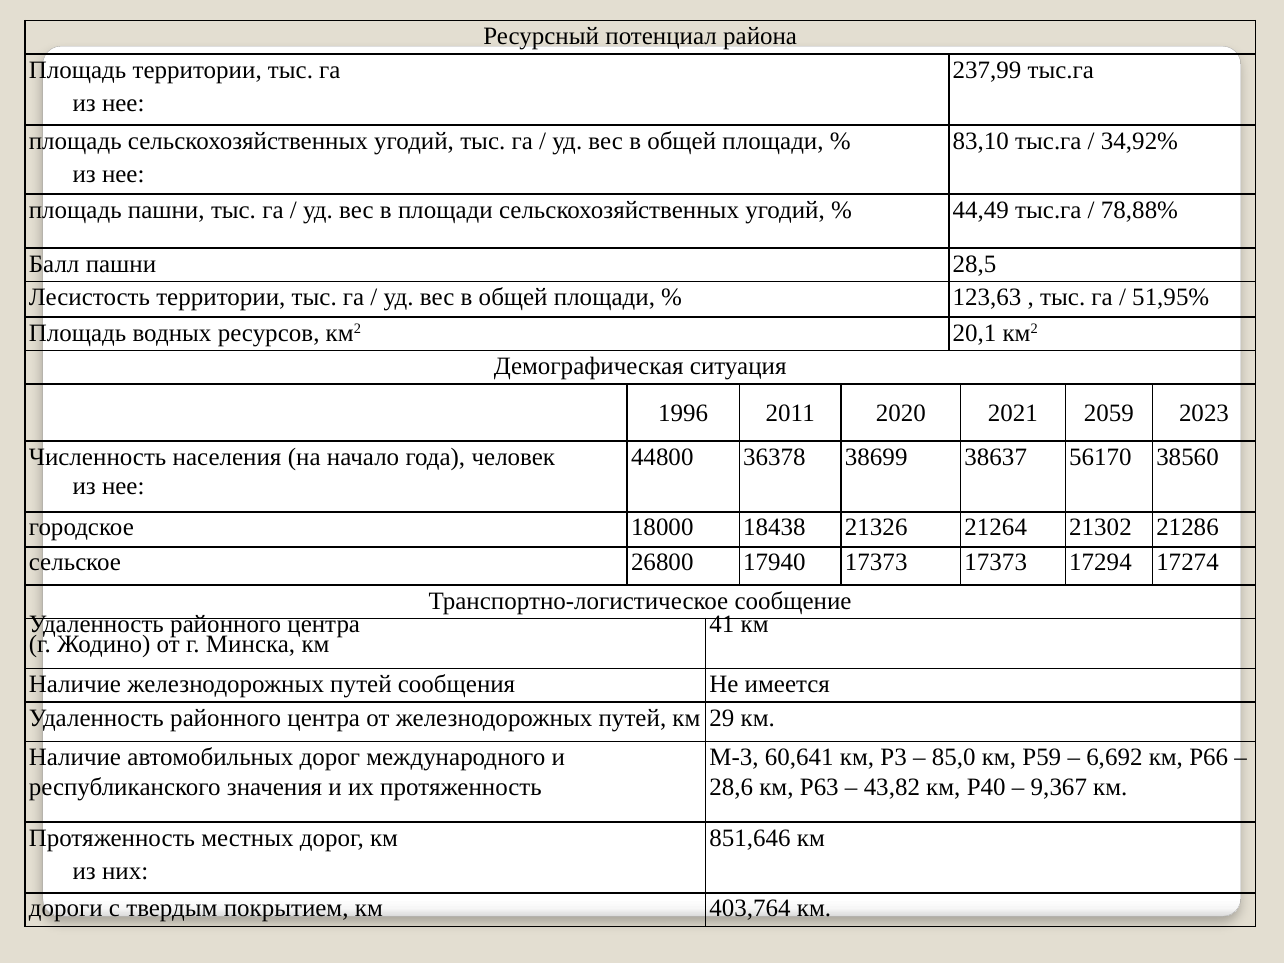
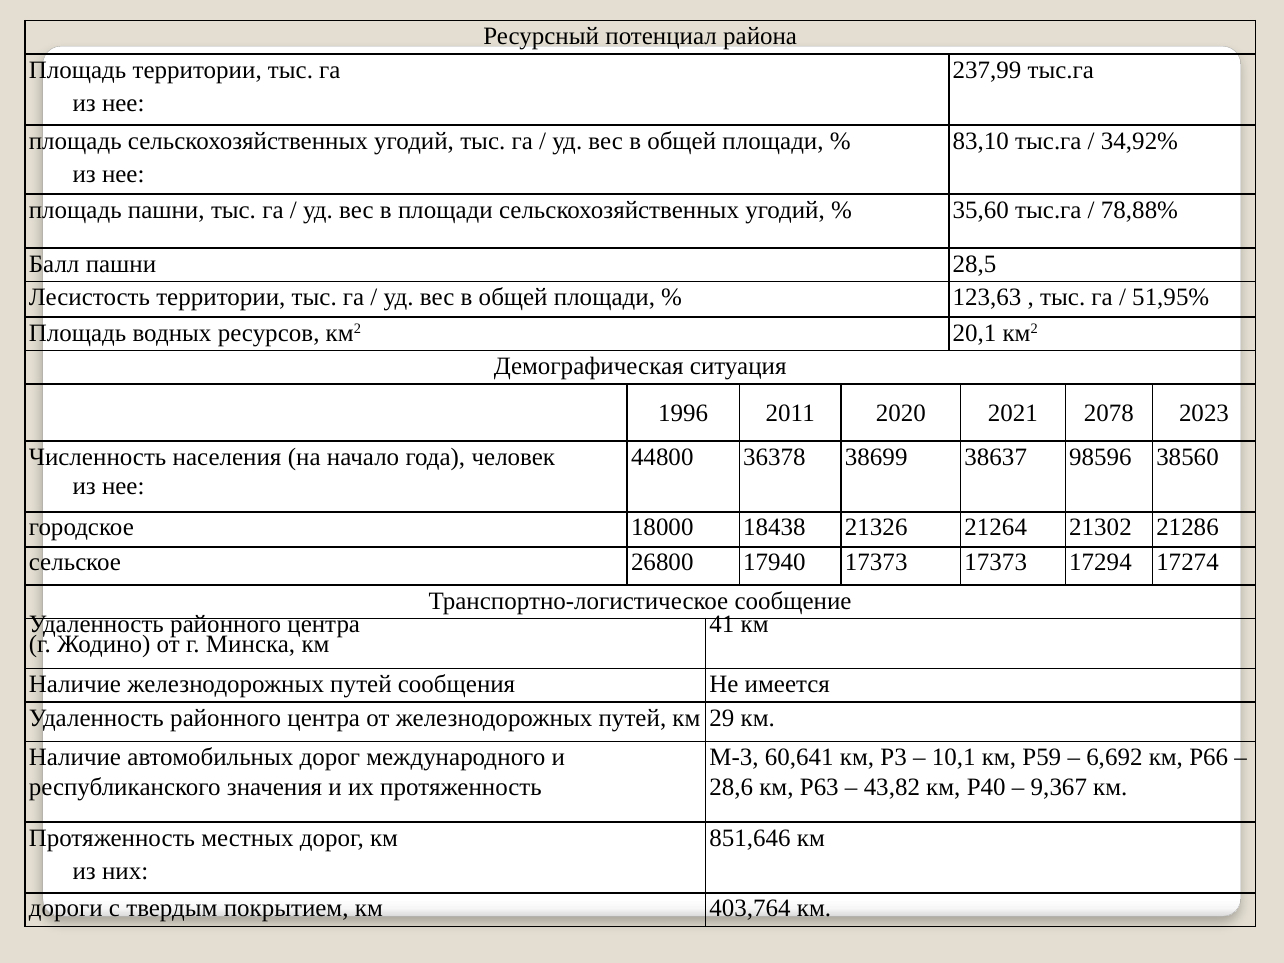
44,49: 44,49 -> 35,60
2059: 2059 -> 2078
56170: 56170 -> 98596
85,0: 85,0 -> 10,1
